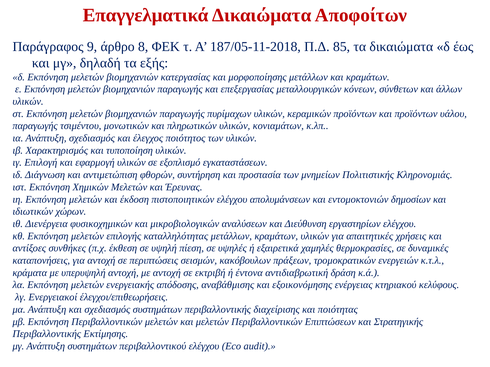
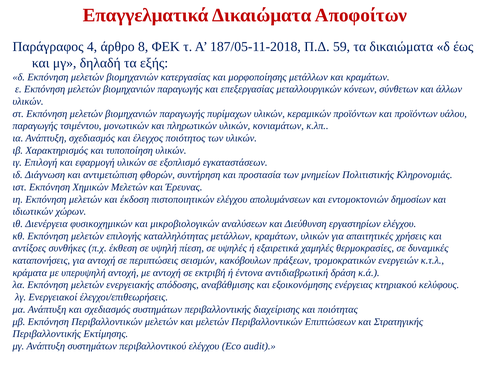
9: 9 -> 4
85: 85 -> 59
